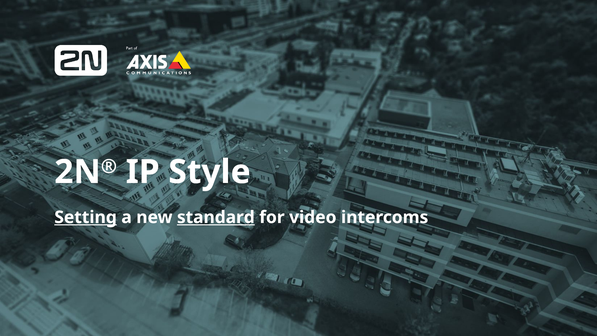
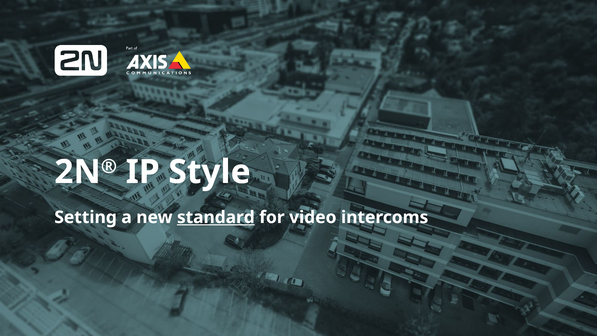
Setting underline: present -> none
